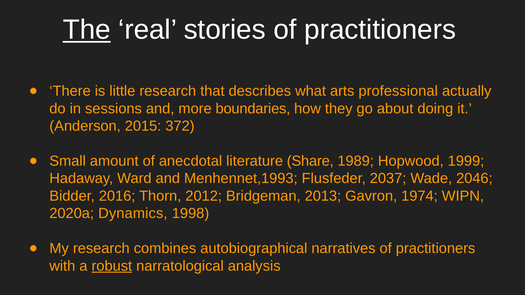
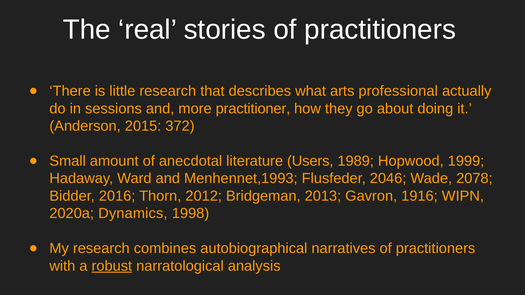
The underline: present -> none
boundaries: boundaries -> practitioner
Share: Share -> Users
2037: 2037 -> 2046
2046: 2046 -> 2078
1974: 1974 -> 1916
